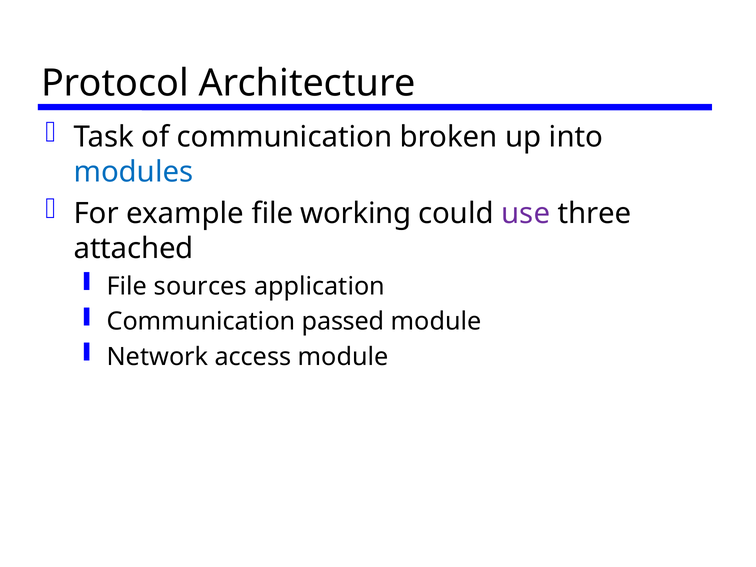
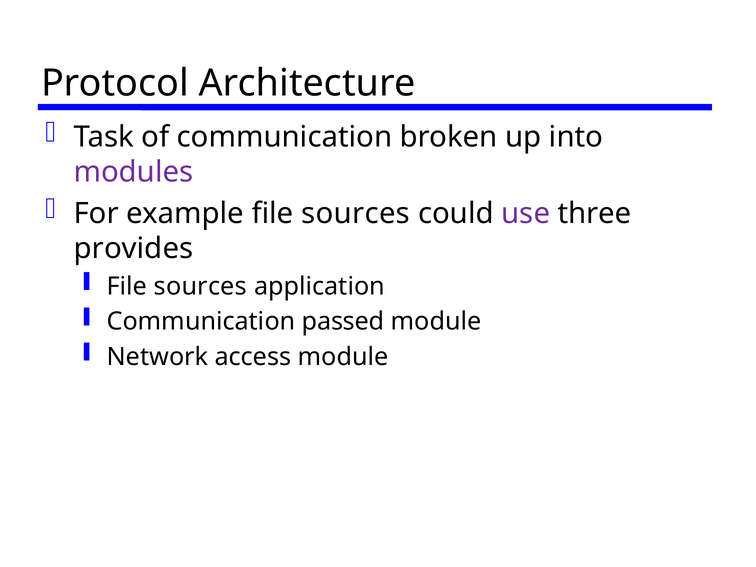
modules colour: blue -> purple
example file working: working -> sources
attached: attached -> provides
